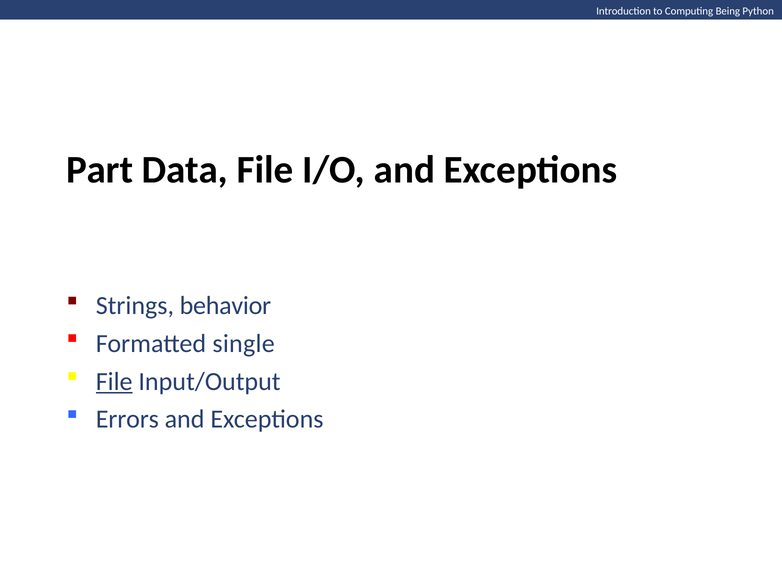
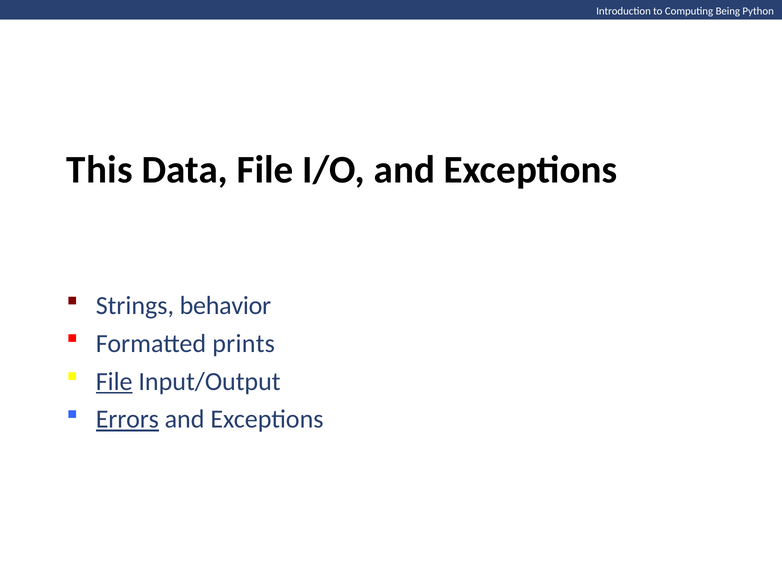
Part: Part -> This
single: single -> prints
Errors underline: none -> present
